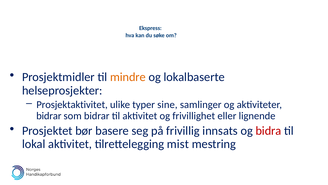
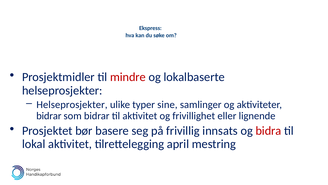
mindre colour: orange -> red
Prosjektaktivitet at (72, 104): Prosjektaktivitet -> Helseprosjekter
mist: mist -> april
